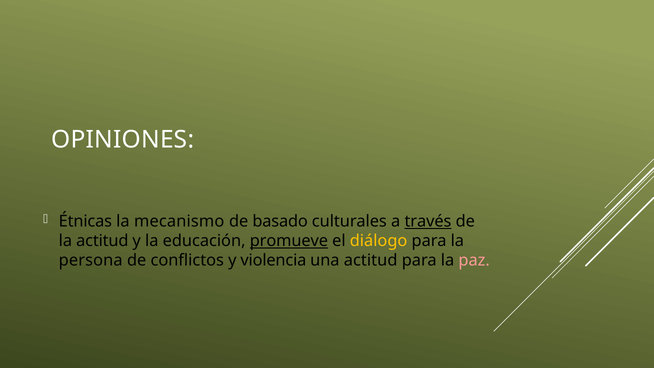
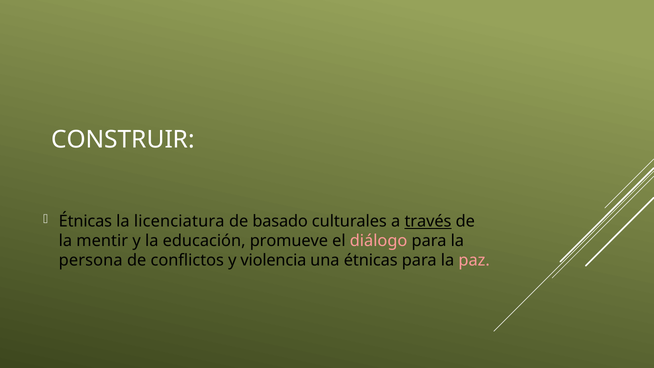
OPINIONES: OPINIONES -> CONSTRUIR
mecanismo: mecanismo -> licenciatura
la actitud: actitud -> mentir
promueve underline: present -> none
diálogo colour: yellow -> pink
una actitud: actitud -> étnicas
